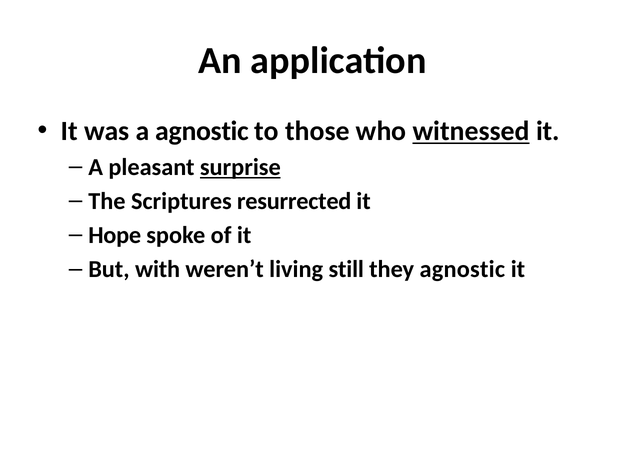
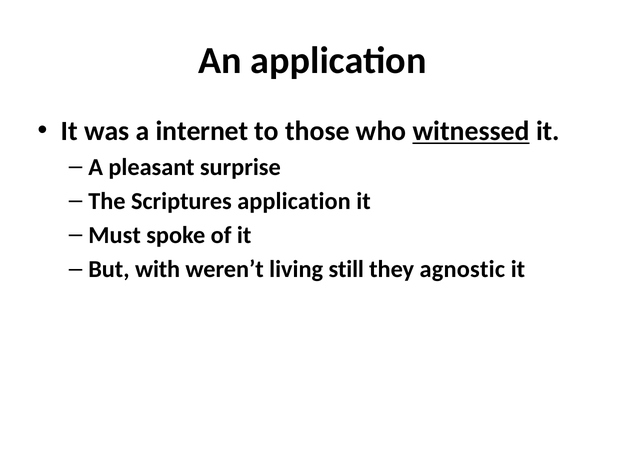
a agnostic: agnostic -> internet
surprise underline: present -> none
Scriptures resurrected: resurrected -> application
Hope: Hope -> Must
